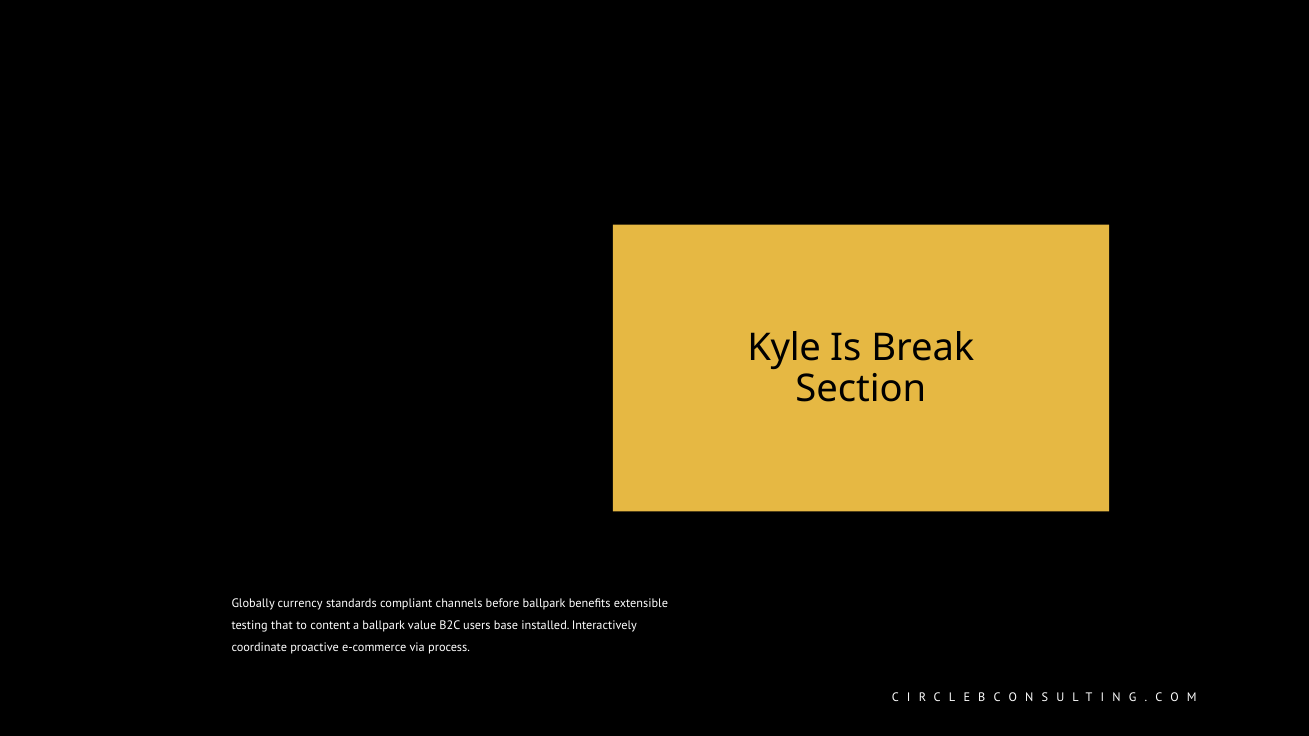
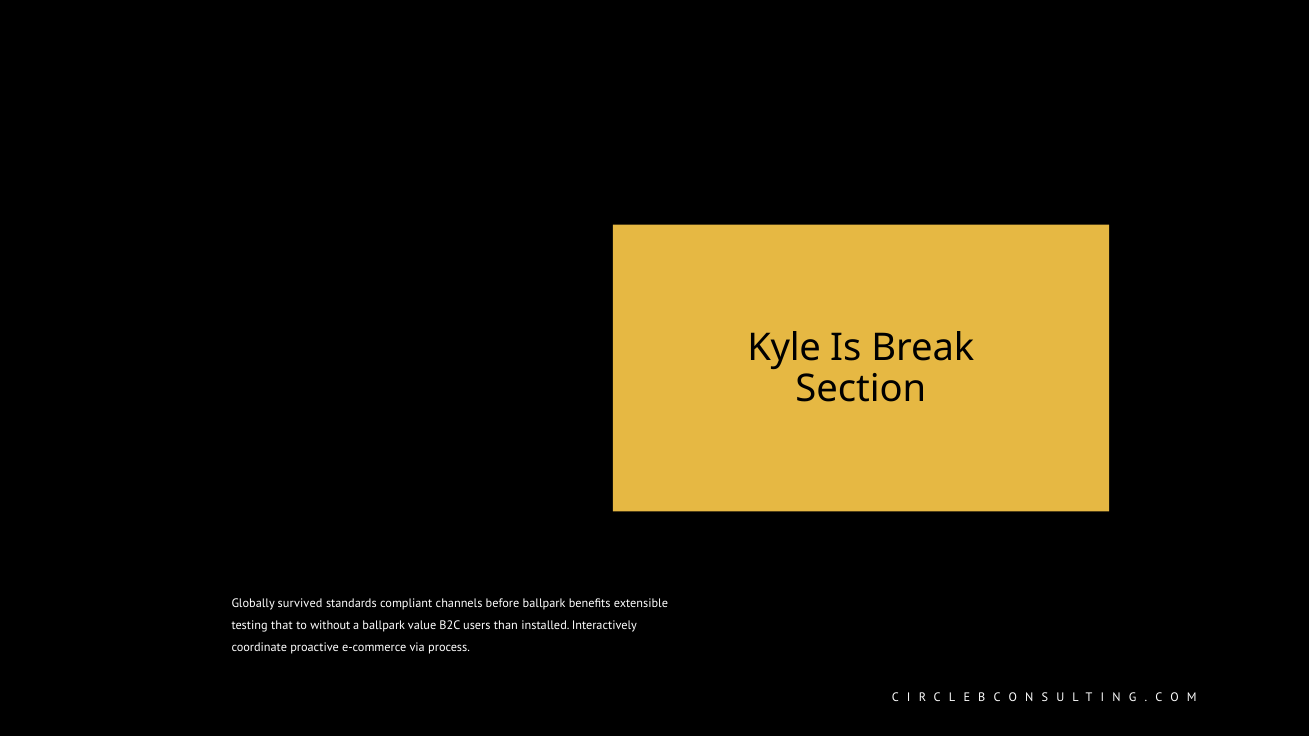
currency: currency -> survived
content: content -> without
base: base -> than
